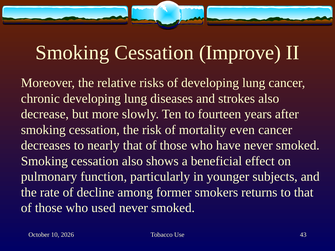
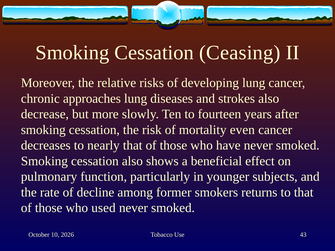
Improve: Improve -> Ceasing
chronic developing: developing -> approaches
